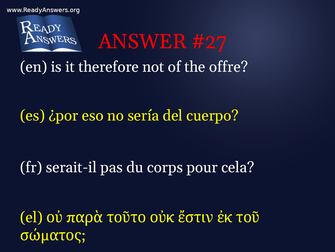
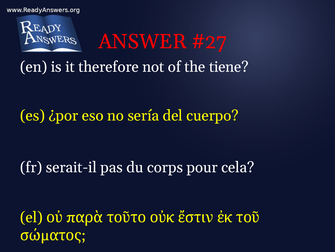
offre: offre -> tiene
